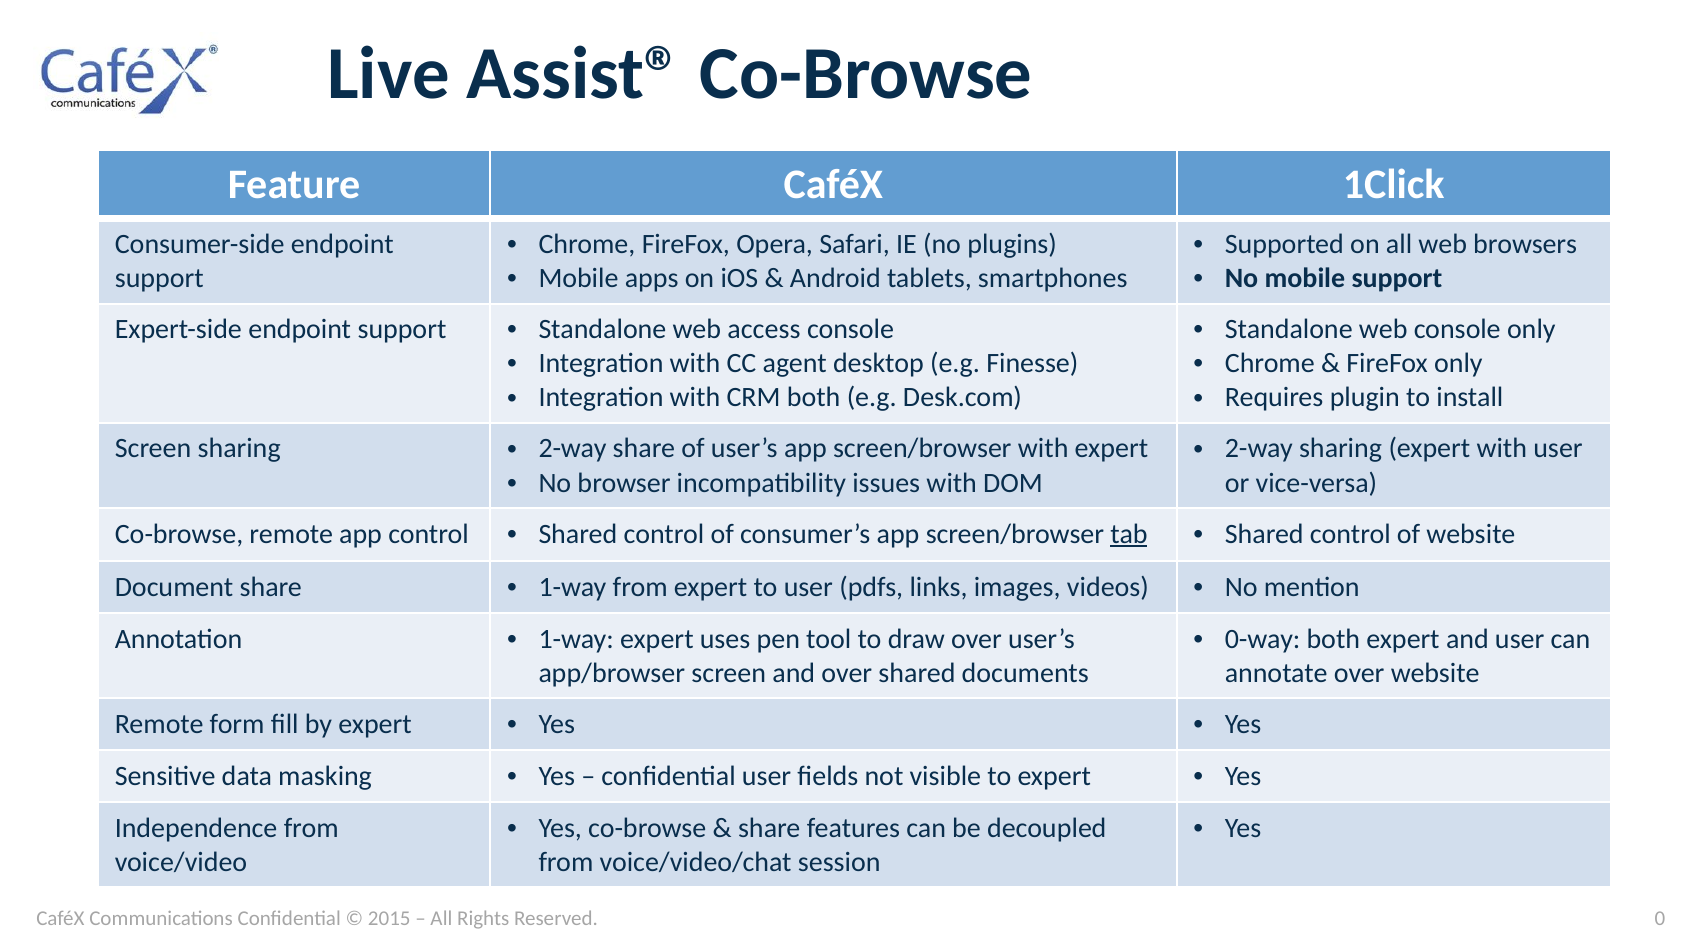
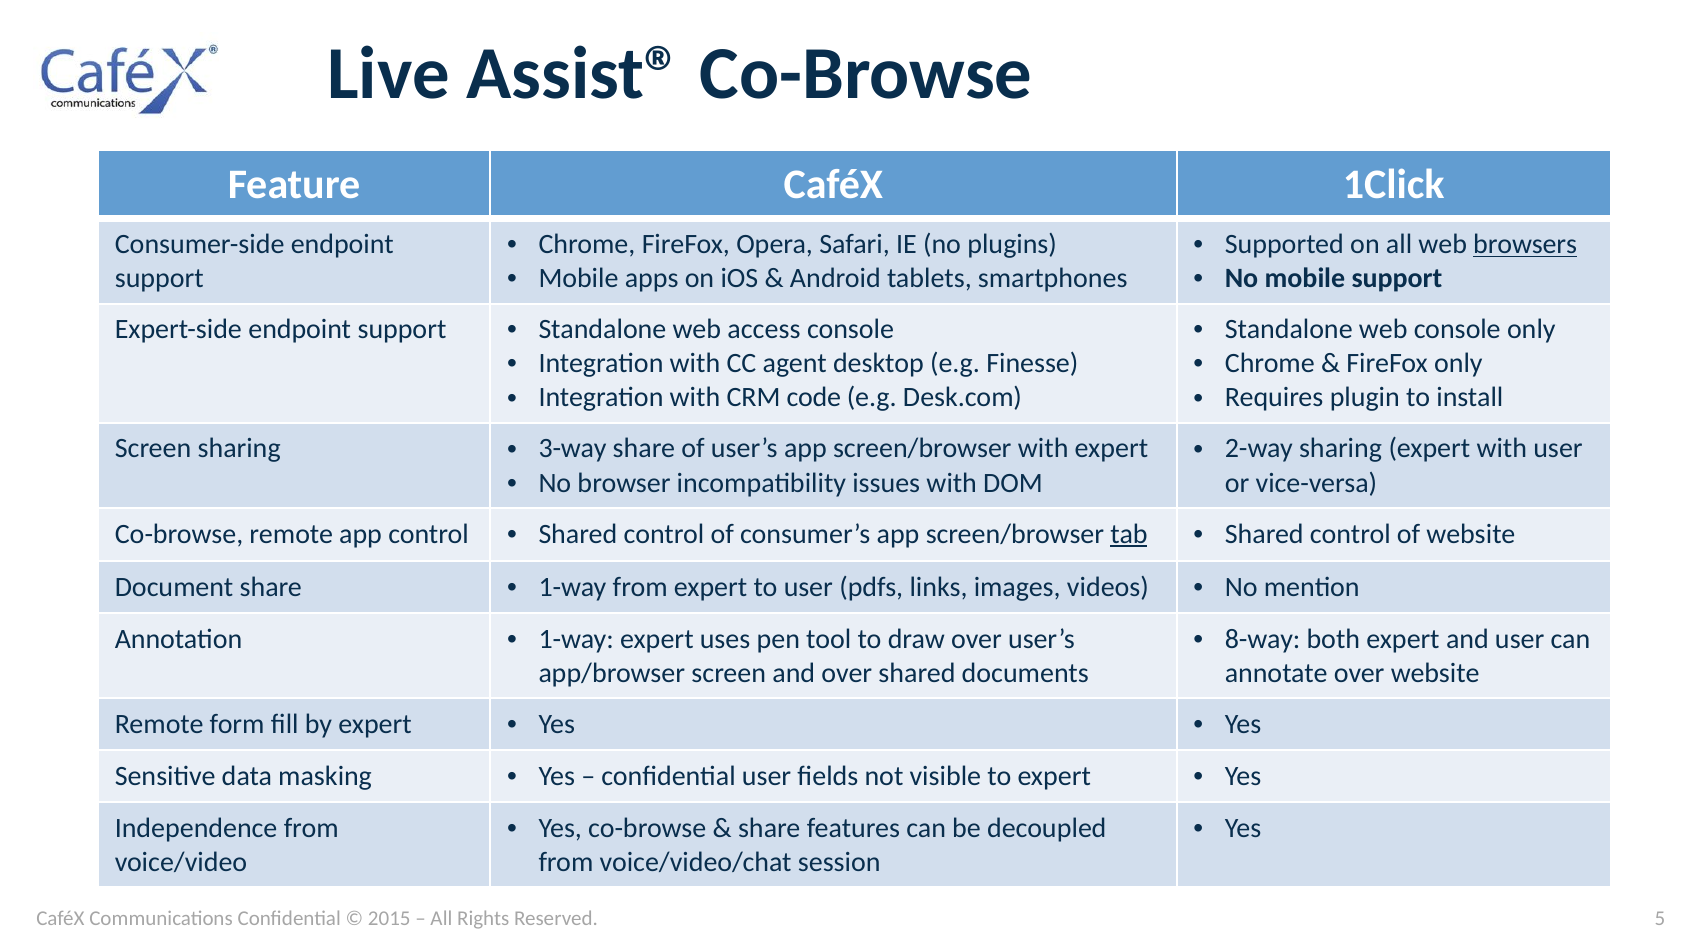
browsers underline: none -> present
CRM both: both -> code
2-way at (573, 449): 2-way -> 3-way
0-way: 0-way -> 8-way
0: 0 -> 5
